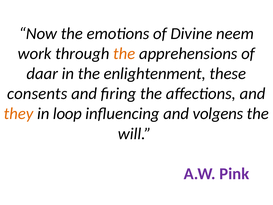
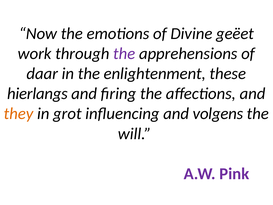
neem: neem -> geëet
the at (124, 54) colour: orange -> purple
consents: consents -> hierlangs
loop: loop -> grot
